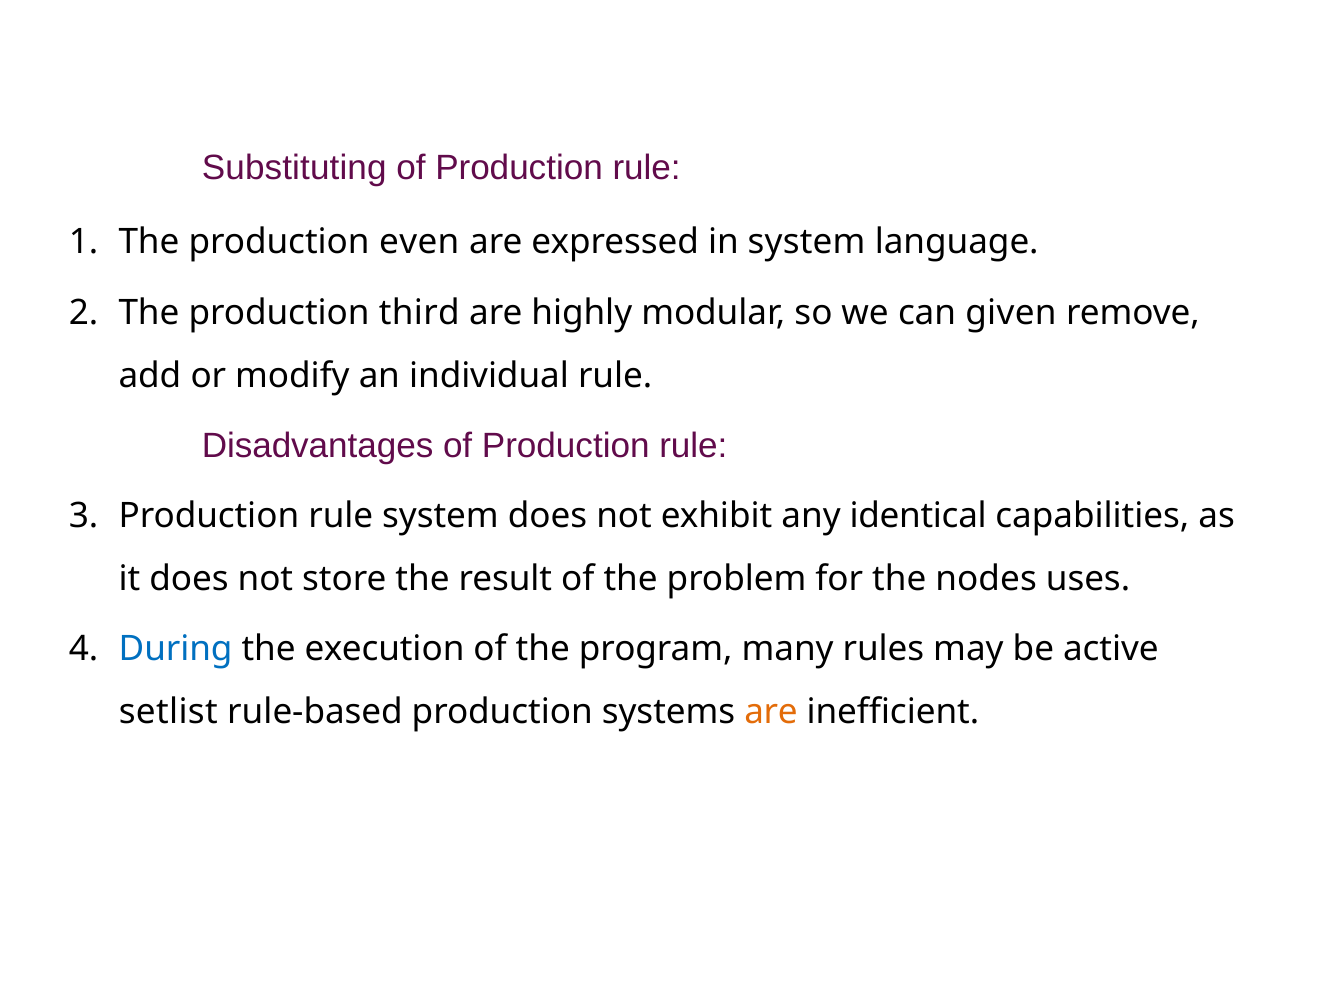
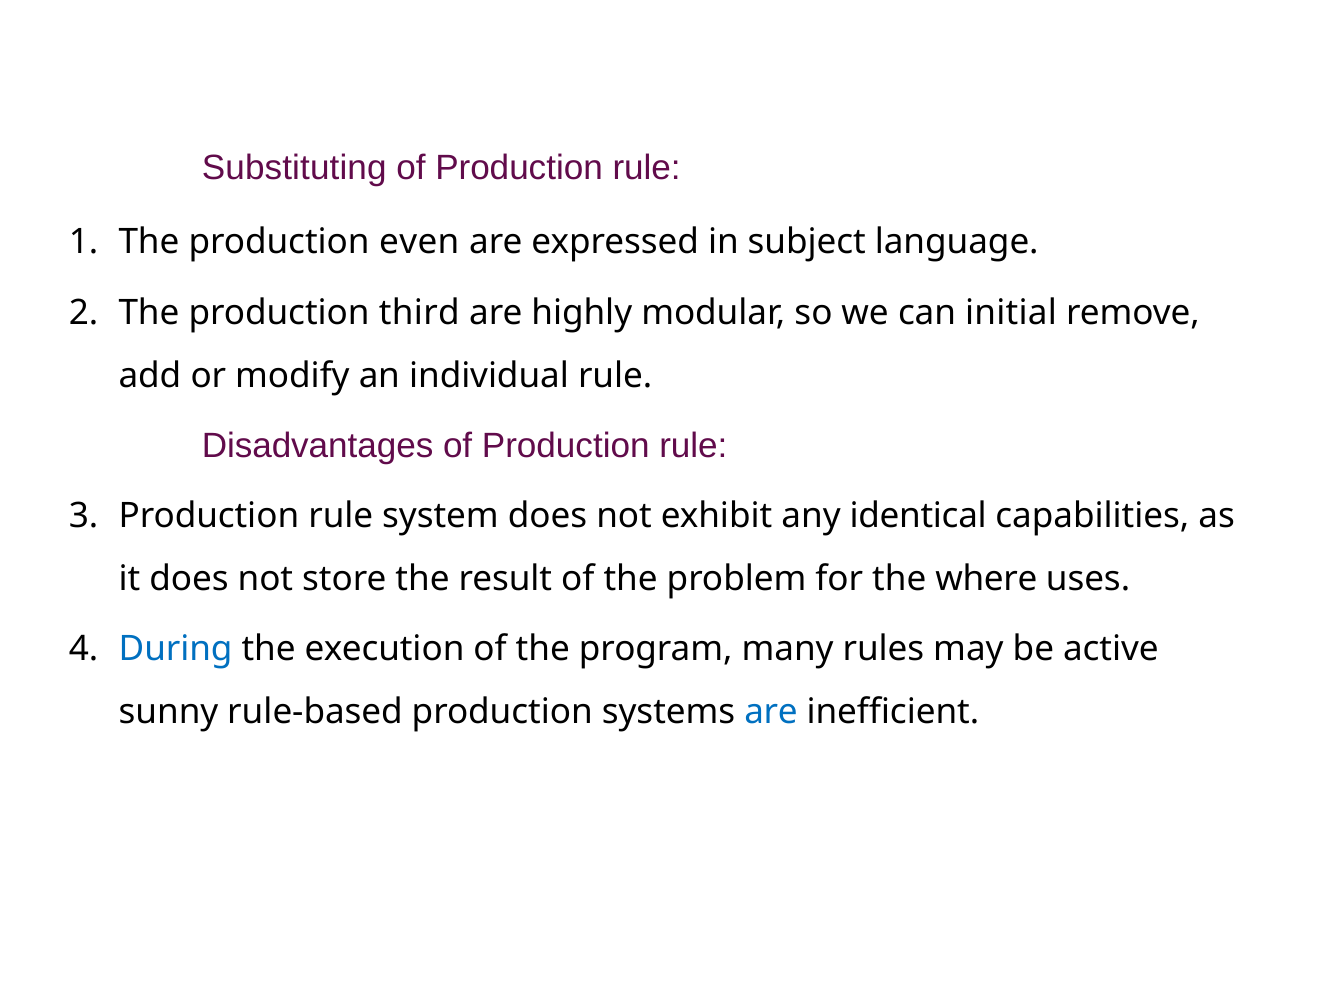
in system: system -> subject
given: given -> initial
nodes: nodes -> where
setlist: setlist -> sunny
are at (771, 712) colour: orange -> blue
